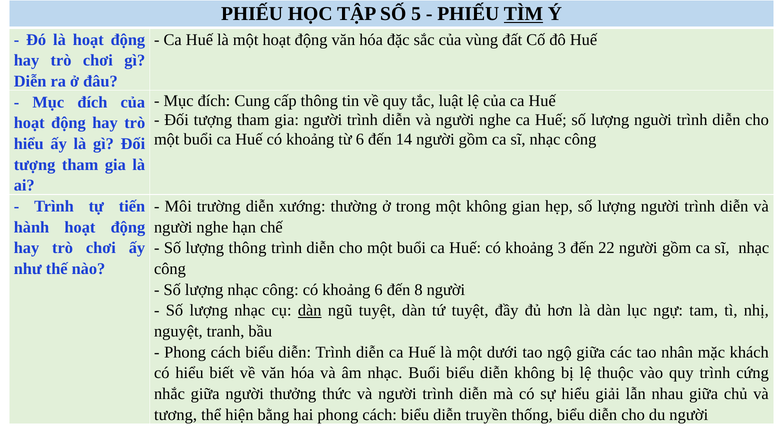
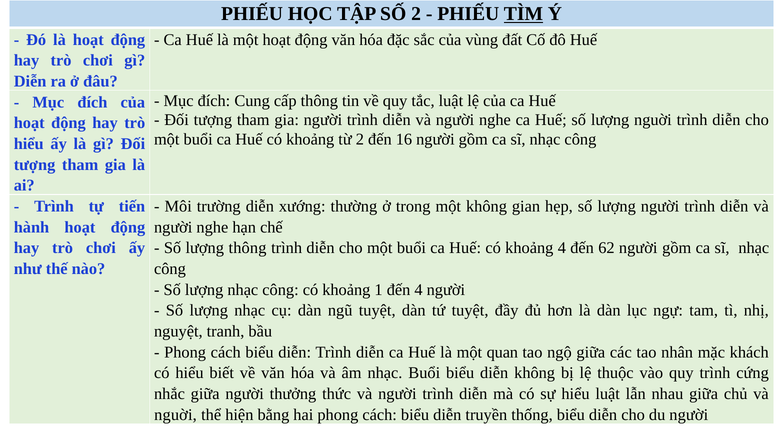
SỐ 5: 5 -> 2
từ 6: 6 -> 2
14: 14 -> 16
khoảng 3: 3 -> 4
22: 22 -> 62
khoảng 6: 6 -> 1
đến 8: 8 -> 4
dàn at (310, 311) underline: present -> none
dưới: dưới -> quan
hiểu giải: giải -> luật
tương at (176, 415): tương -> nguời
